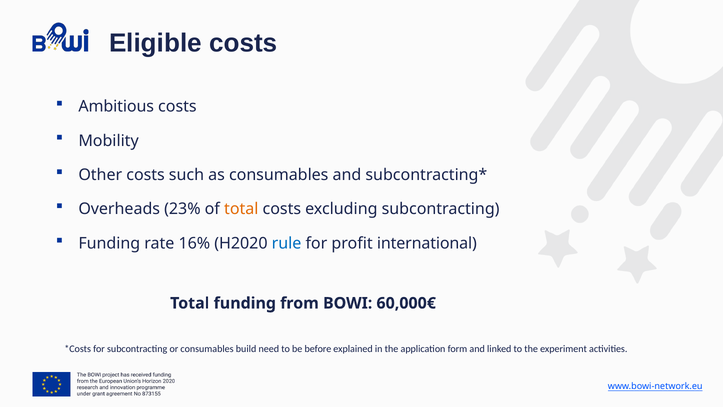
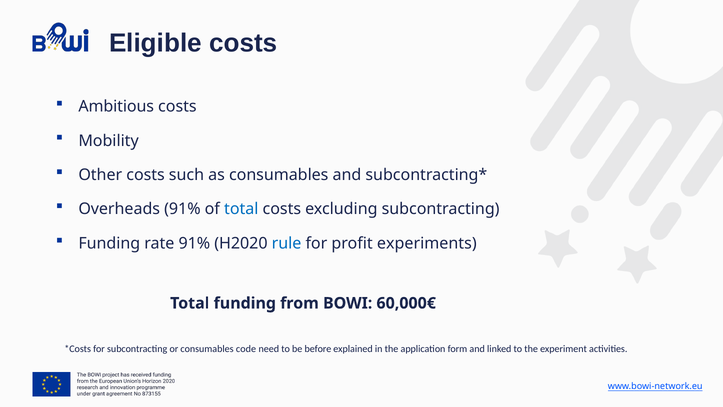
Overheads 23%: 23% -> 91%
total at (241, 209) colour: orange -> blue
rate 16%: 16% -> 91%
international: international -> experiments
build: build -> code
